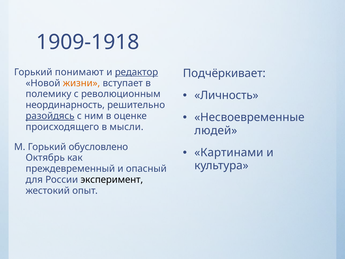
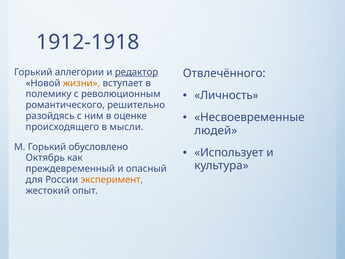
1909-1918: 1909-1918 -> 1912-1918
понимают: понимают -> аллегории
Подчёркивает: Подчёркивает -> Отвлечённого
неординарность: неординарность -> романтического
разойдясь underline: present -> none
Картинами: Картинами -> Использует
эксперимент colour: black -> orange
